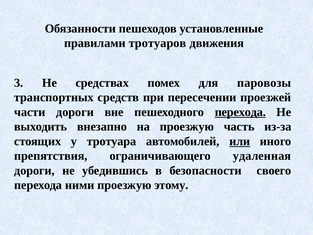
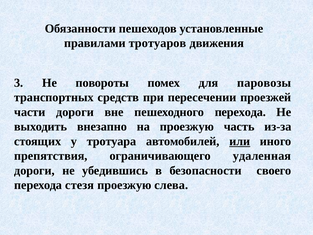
средствах: средствах -> повороты
перехода at (240, 112) underline: present -> none
ними: ними -> стезя
этому: этому -> слева
